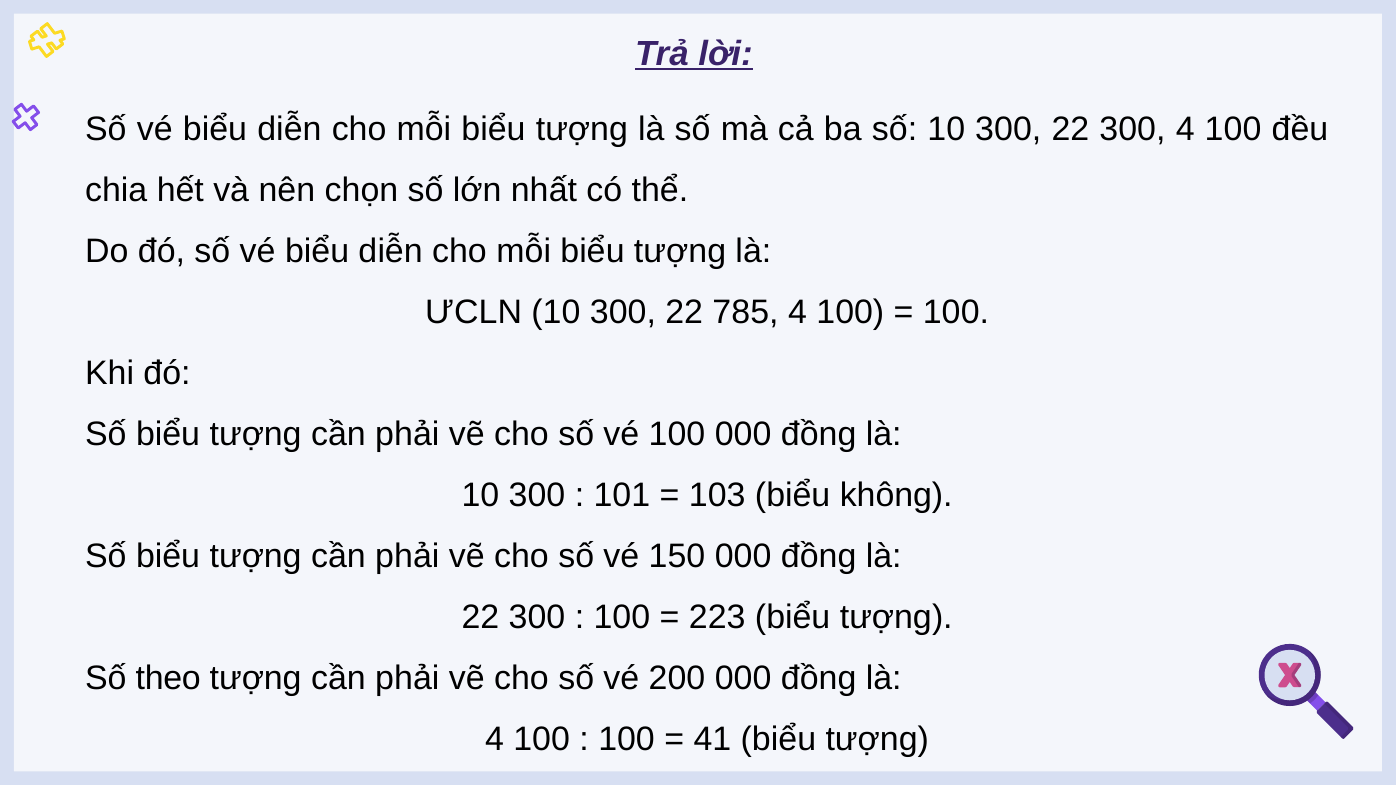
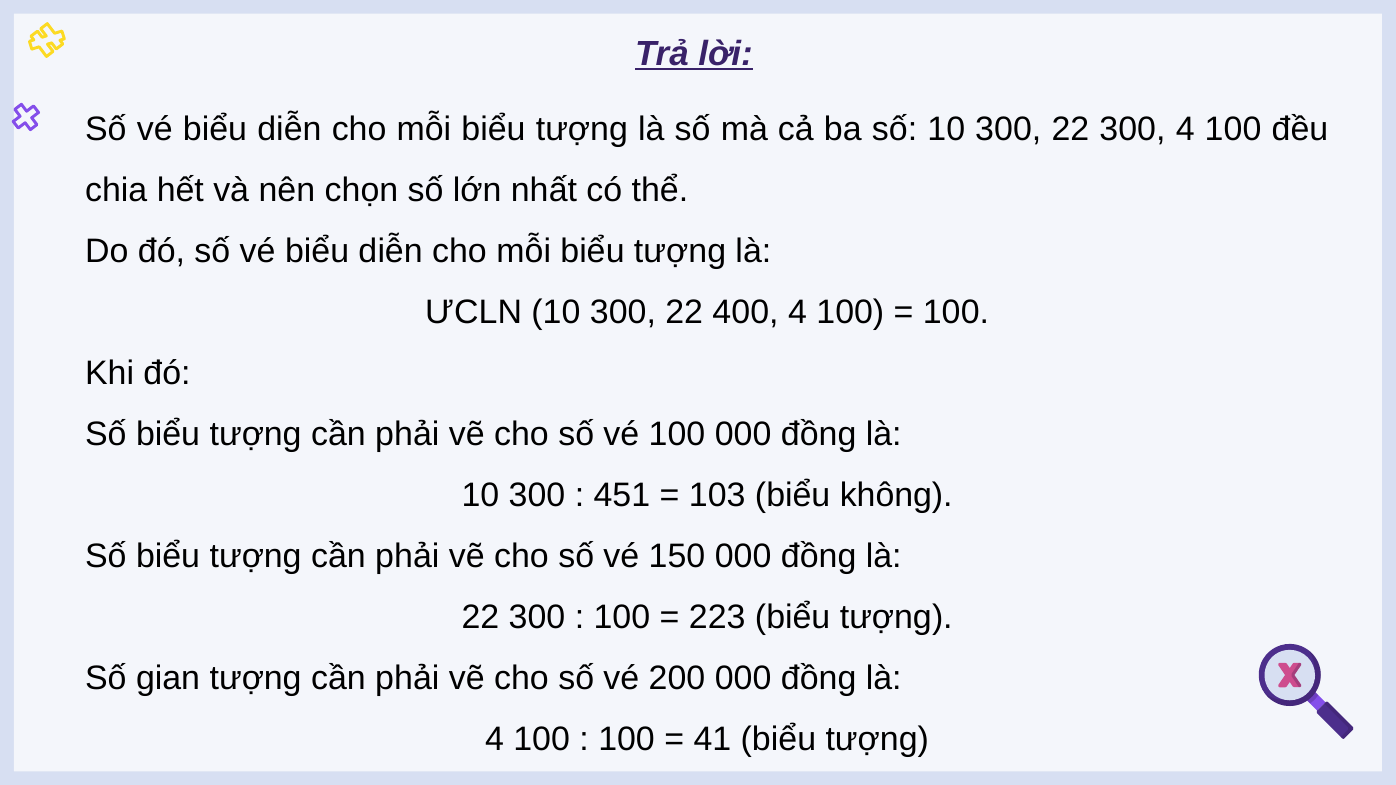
785: 785 -> 400
101: 101 -> 451
theo: theo -> gian
